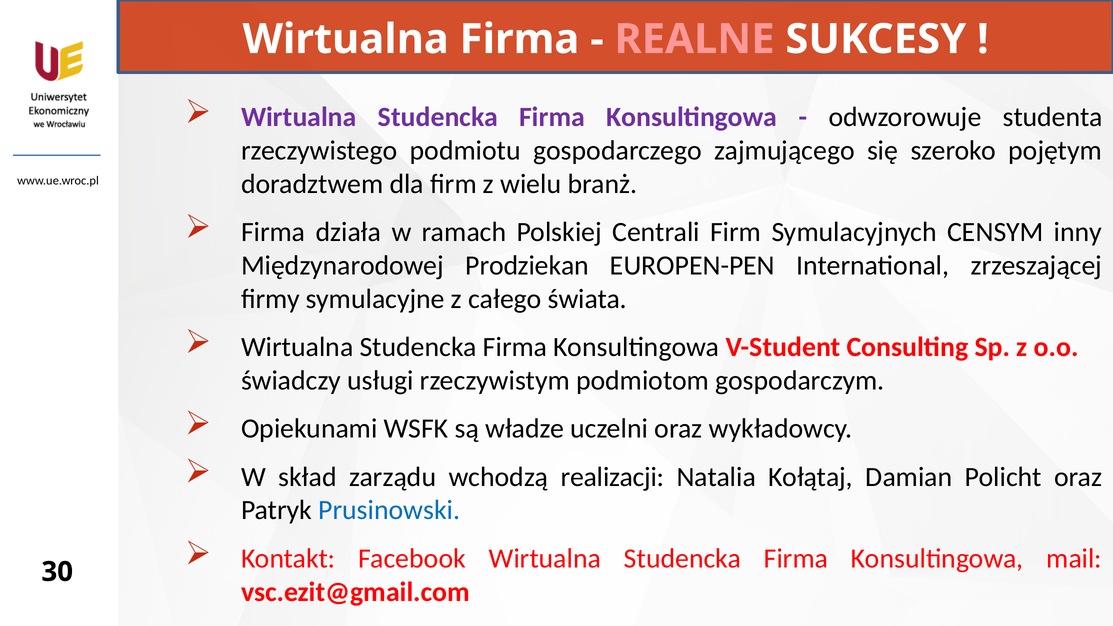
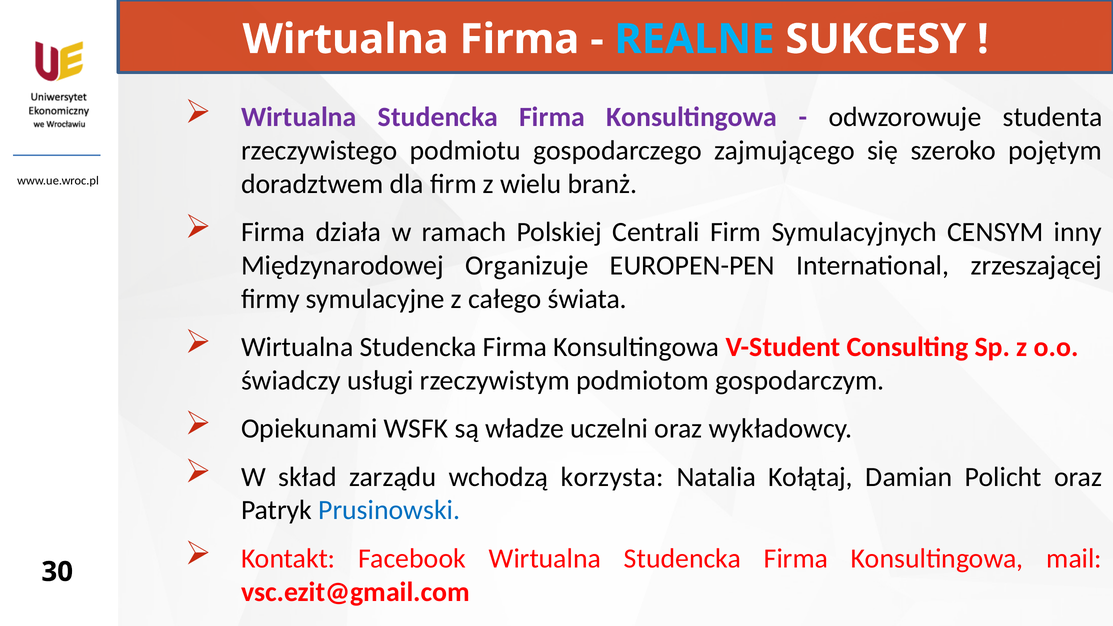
REALNE colour: pink -> light blue
Prodziekan: Prodziekan -> Organizuje
realizacji: realizacji -> korzysta
